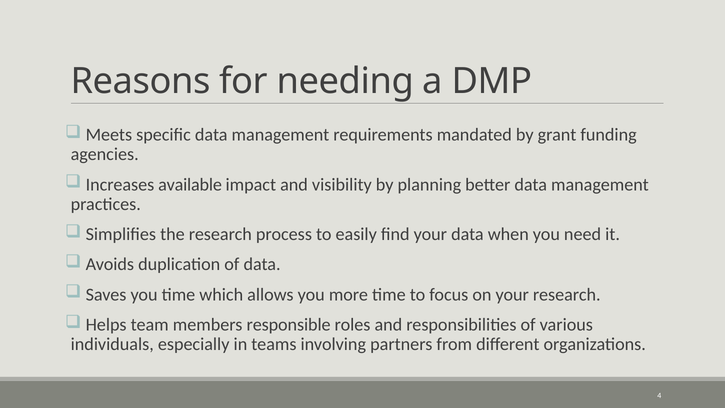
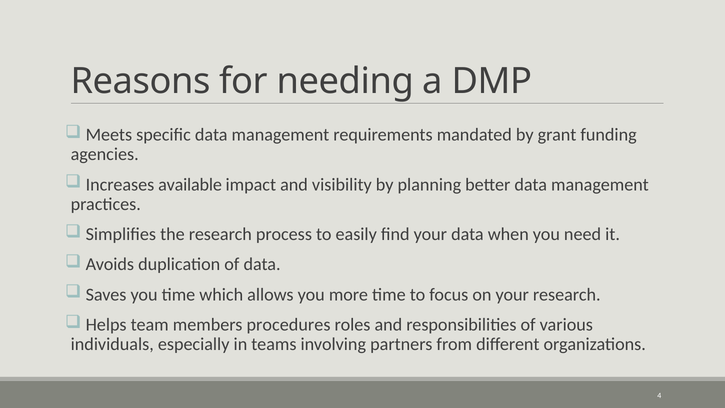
responsible: responsible -> procedures
